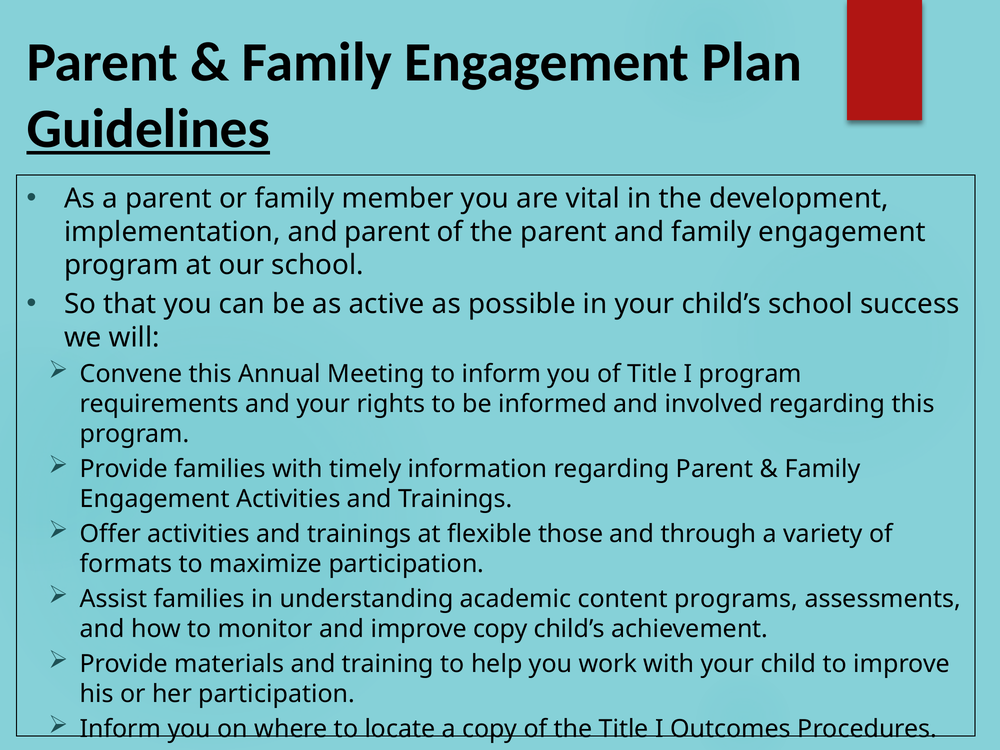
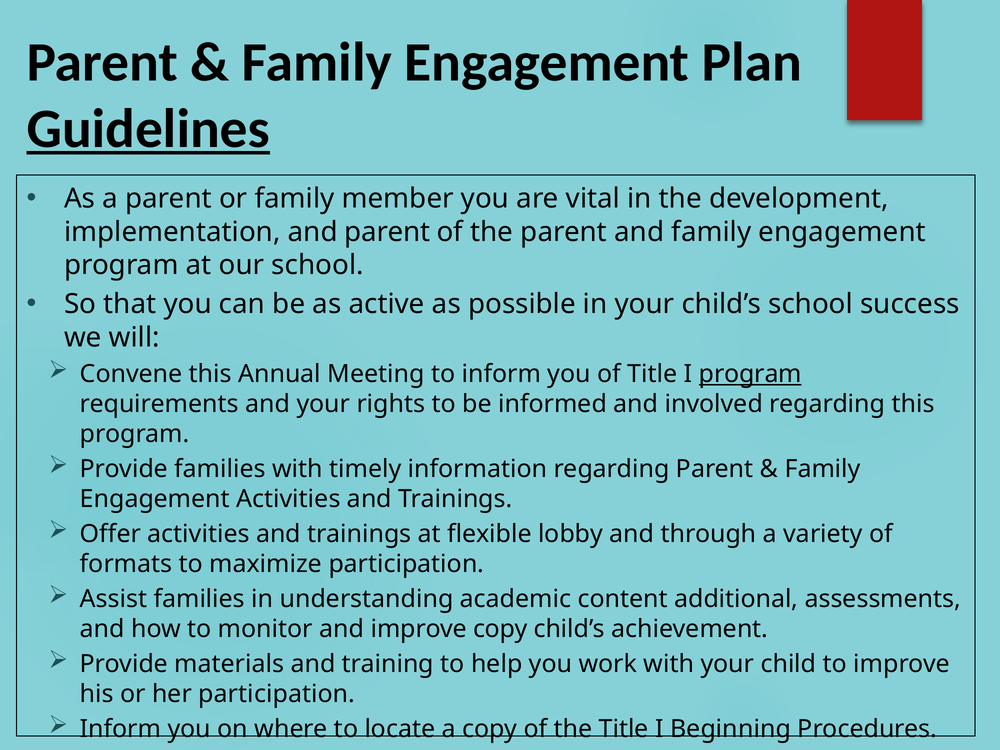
program at (750, 374) underline: none -> present
those: those -> lobby
programs: programs -> additional
Outcomes: Outcomes -> Beginning
